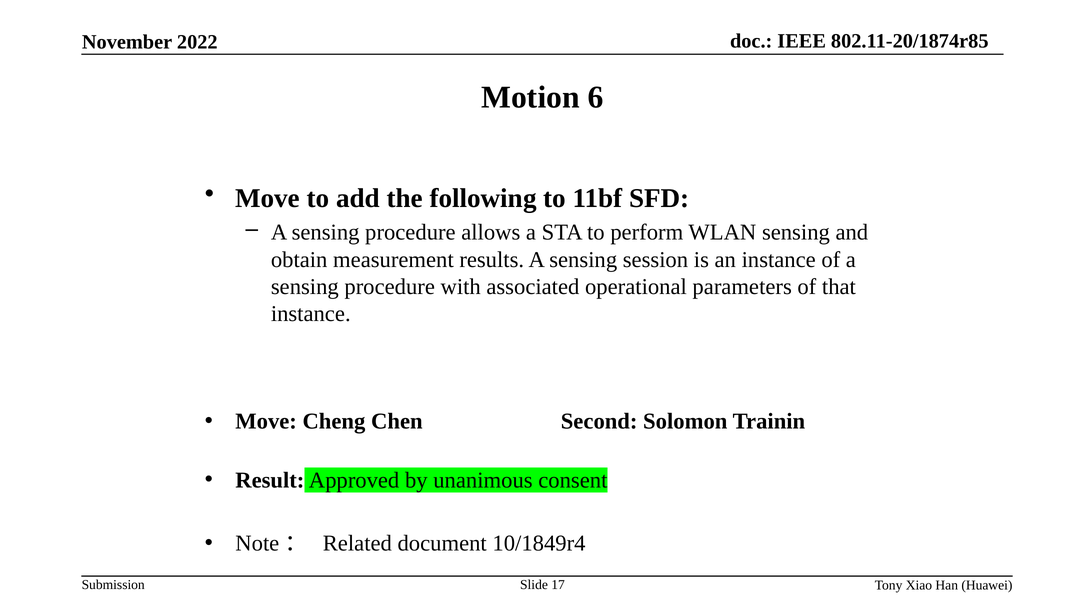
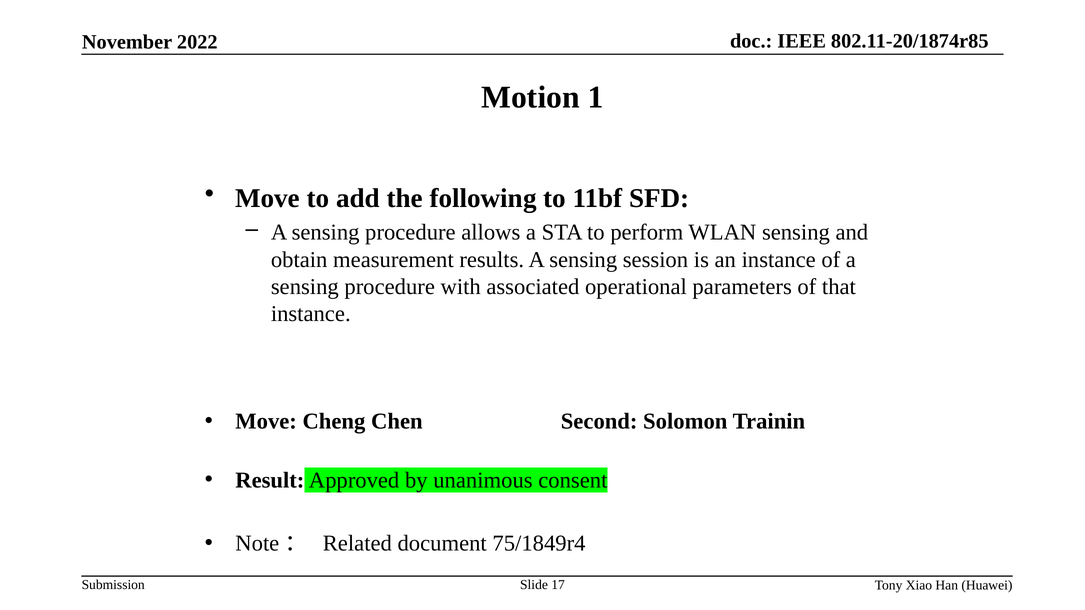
6: 6 -> 1
10/1849r4: 10/1849r4 -> 75/1849r4
